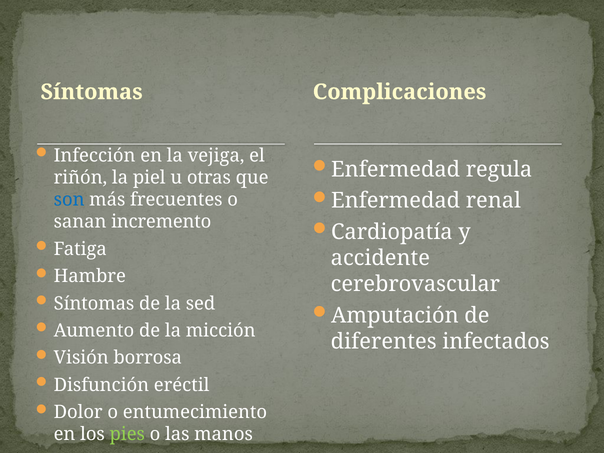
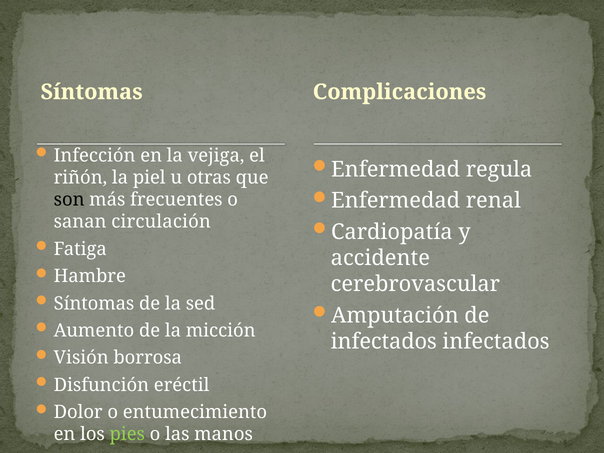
son colour: blue -> black
incremento: incremento -> circulación
diferentes at (384, 342): diferentes -> infectados
